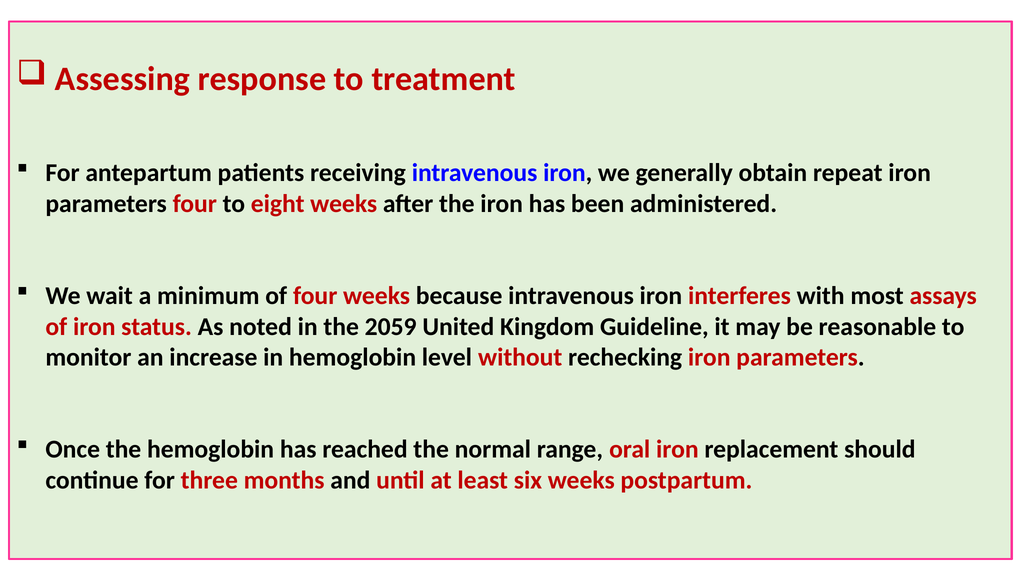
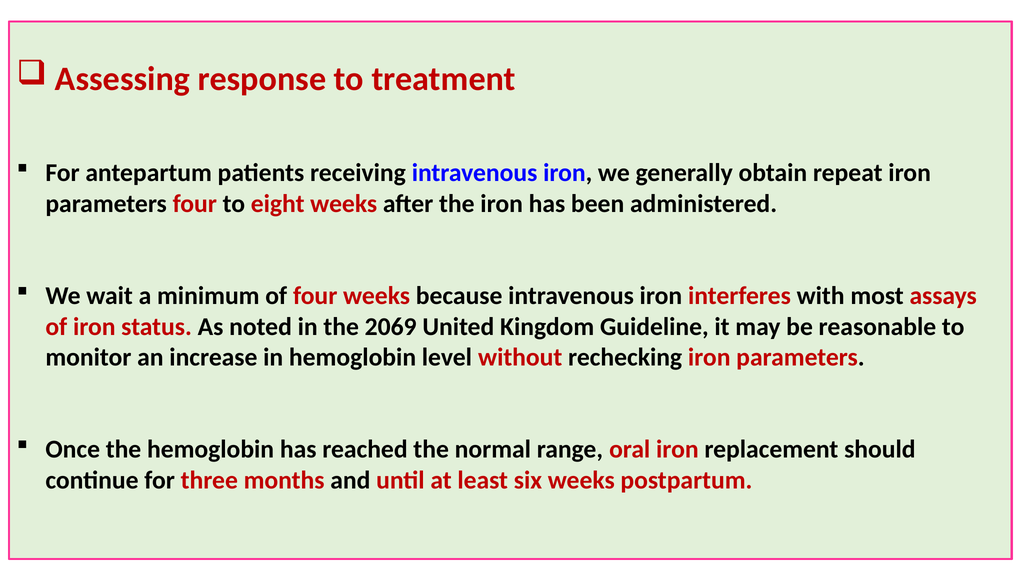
2059: 2059 -> 2069
